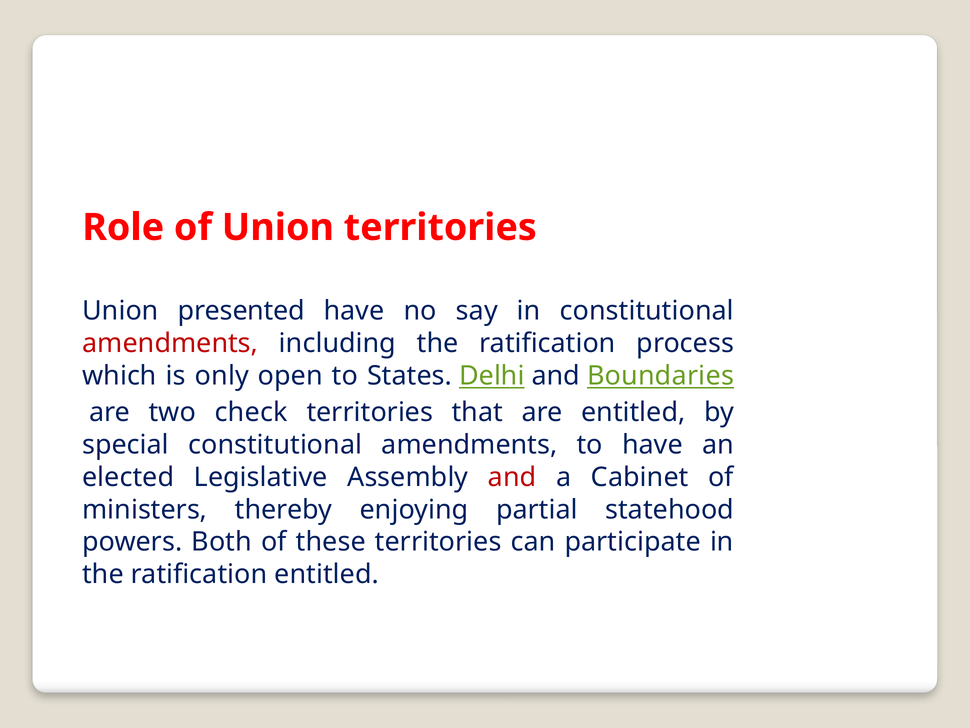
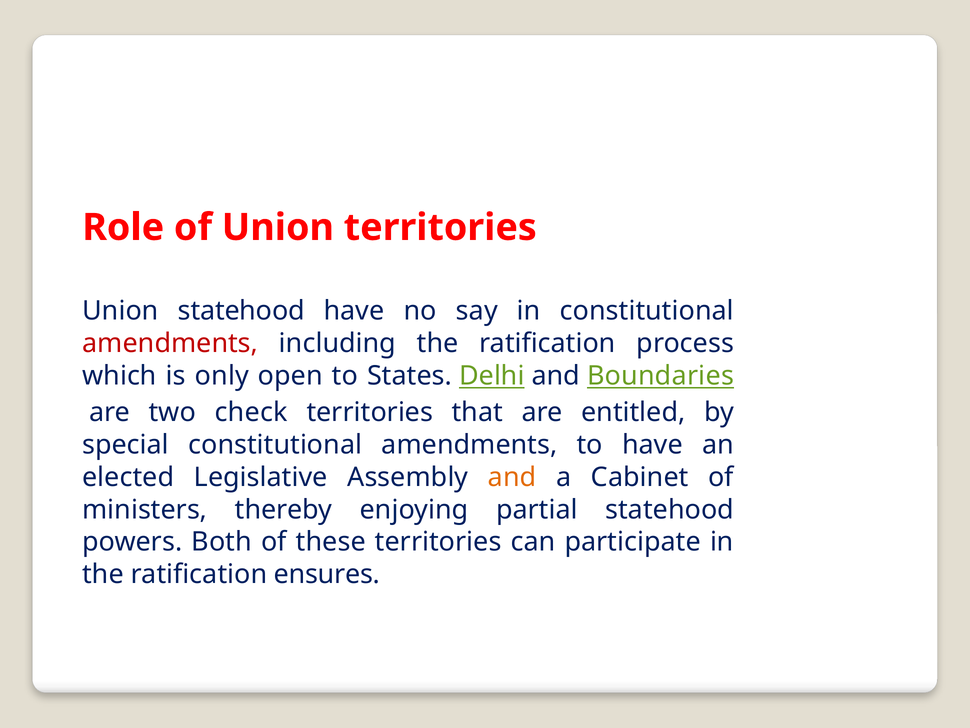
Union presented: presented -> statehood
and at (512, 477) colour: red -> orange
ratification entitled: entitled -> ensures
